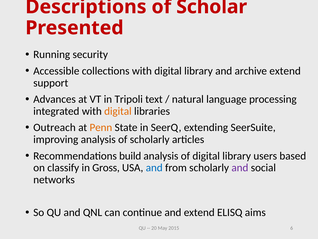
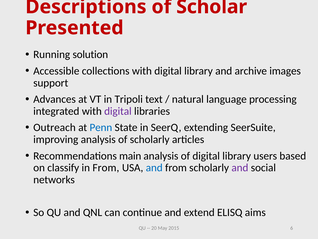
security: security -> solution
archive extend: extend -> images
digital at (118, 111) colour: orange -> purple
Penn colour: orange -> blue
build: build -> main
in Gross: Gross -> From
